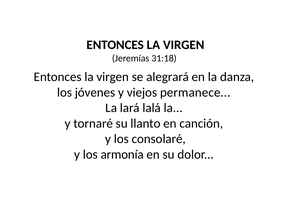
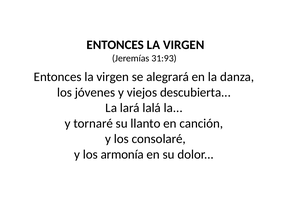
31:18: 31:18 -> 31:93
permanece: permanece -> descubierta
